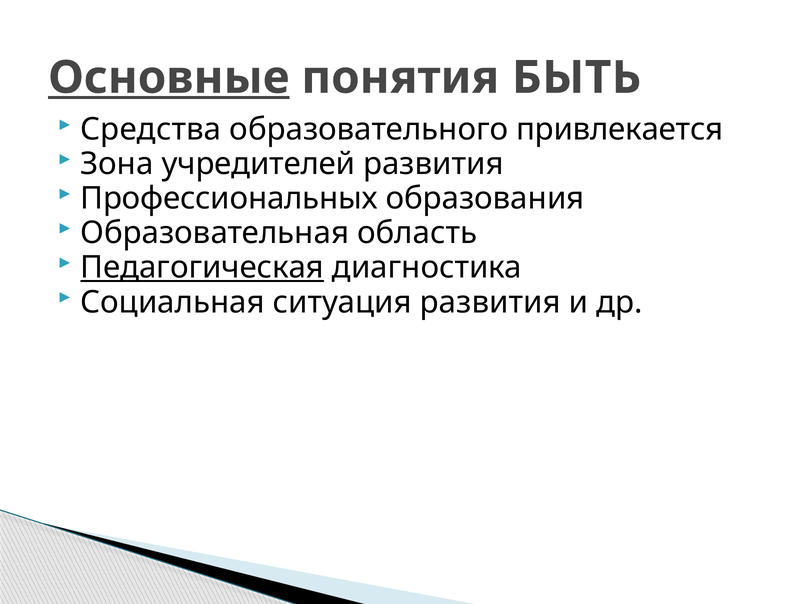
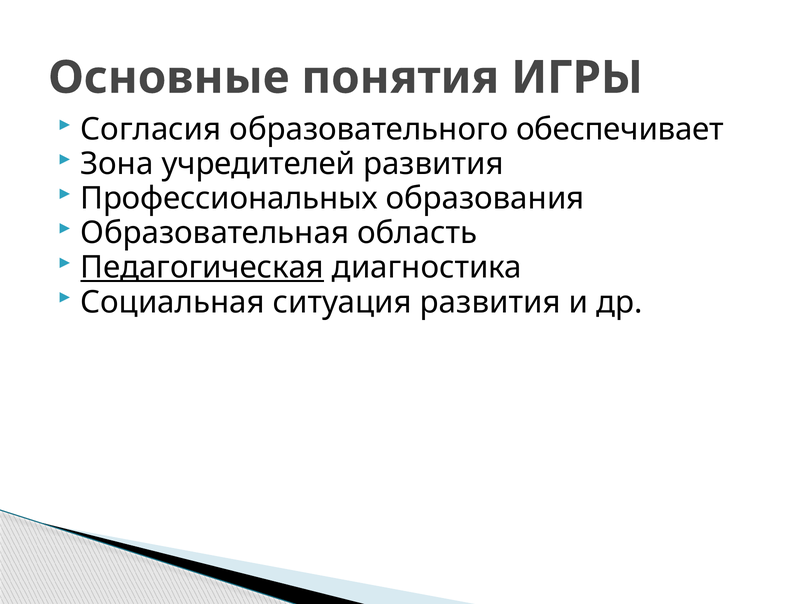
Основные underline: present -> none
БЫТЬ: БЫТЬ -> ИГРЫ
Средства: Средства -> Согласия
привлекается: привлекается -> обеспечивает
